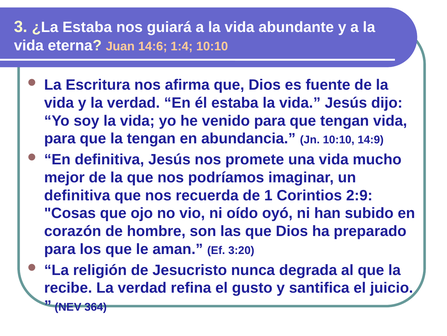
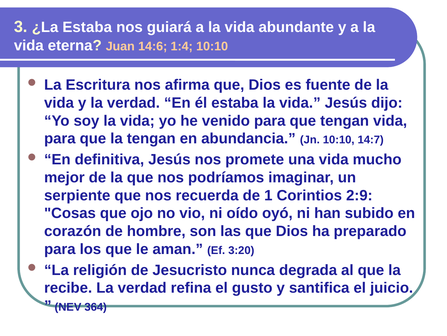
14:9: 14:9 -> 14:7
definitiva at (77, 195): definitiva -> serpiente
